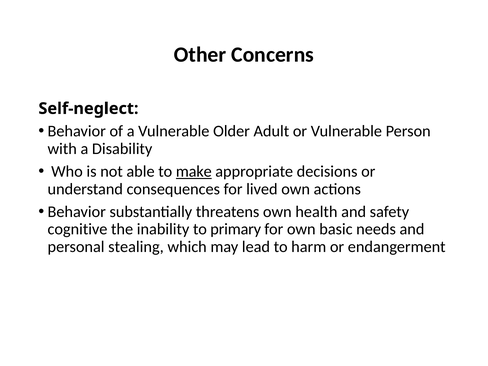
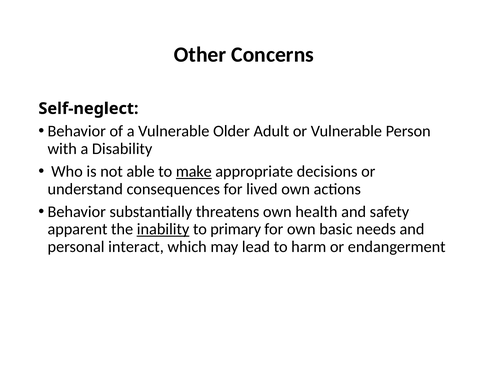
cognitive: cognitive -> apparent
inability underline: none -> present
stealing: stealing -> interact
